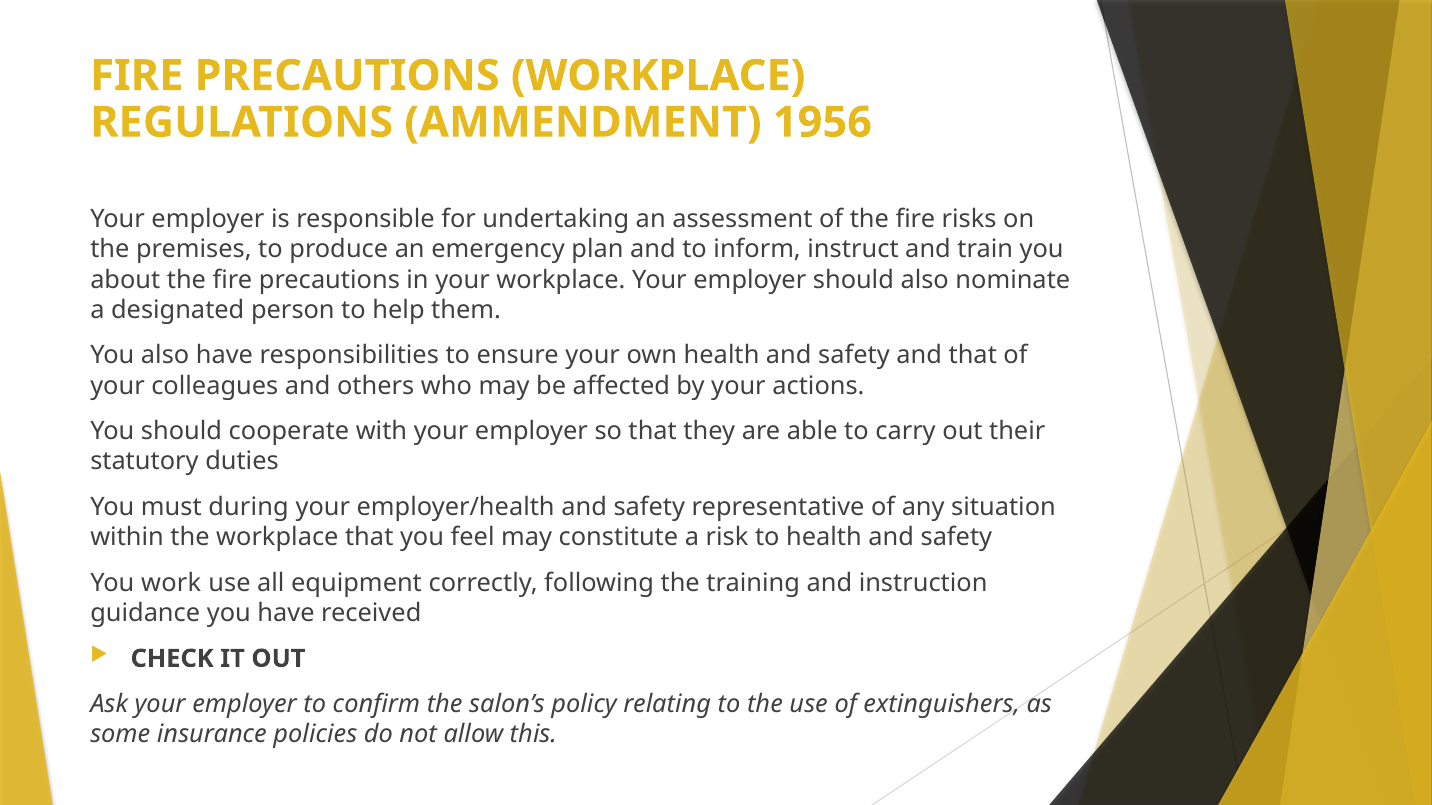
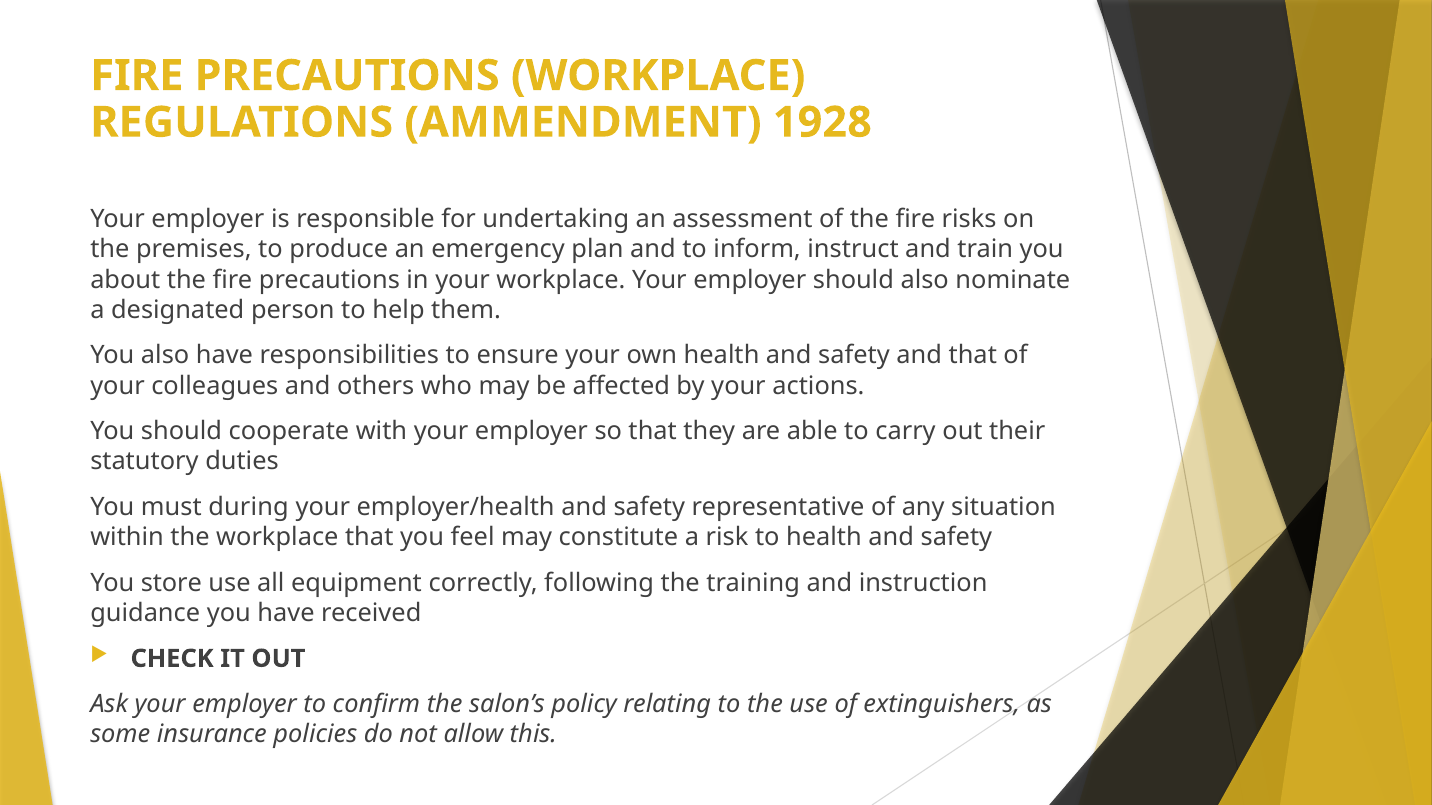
1956: 1956 -> 1928
work: work -> store
